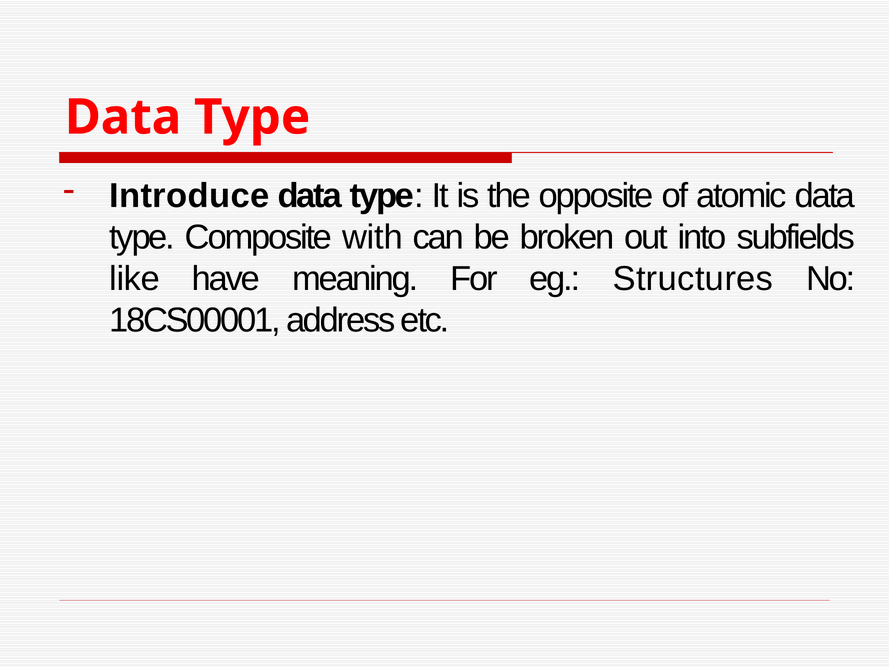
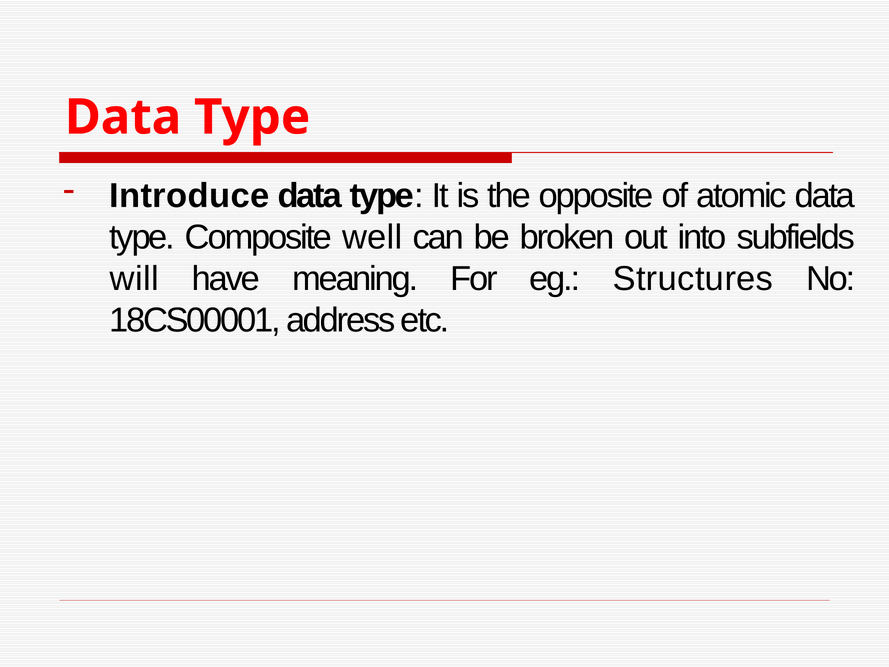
with: with -> well
like: like -> will
